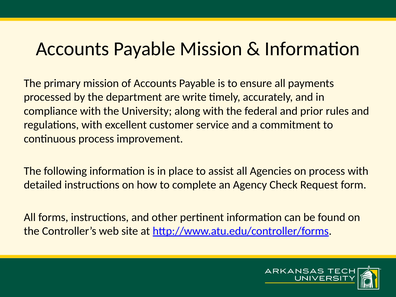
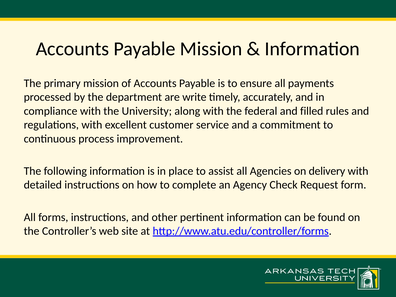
prior: prior -> filled
on process: process -> delivery
